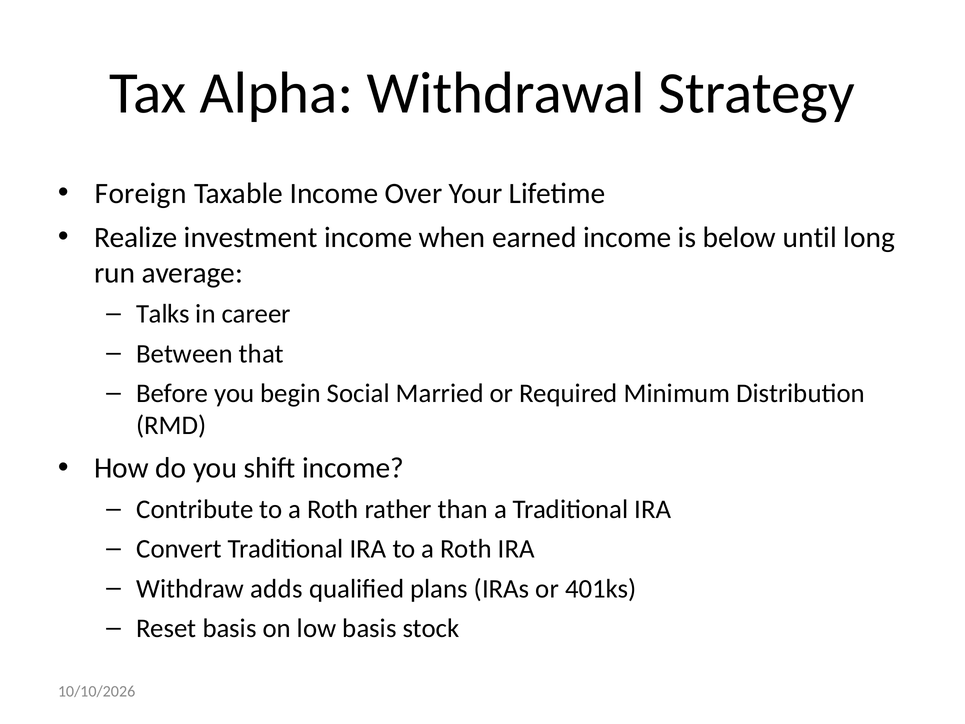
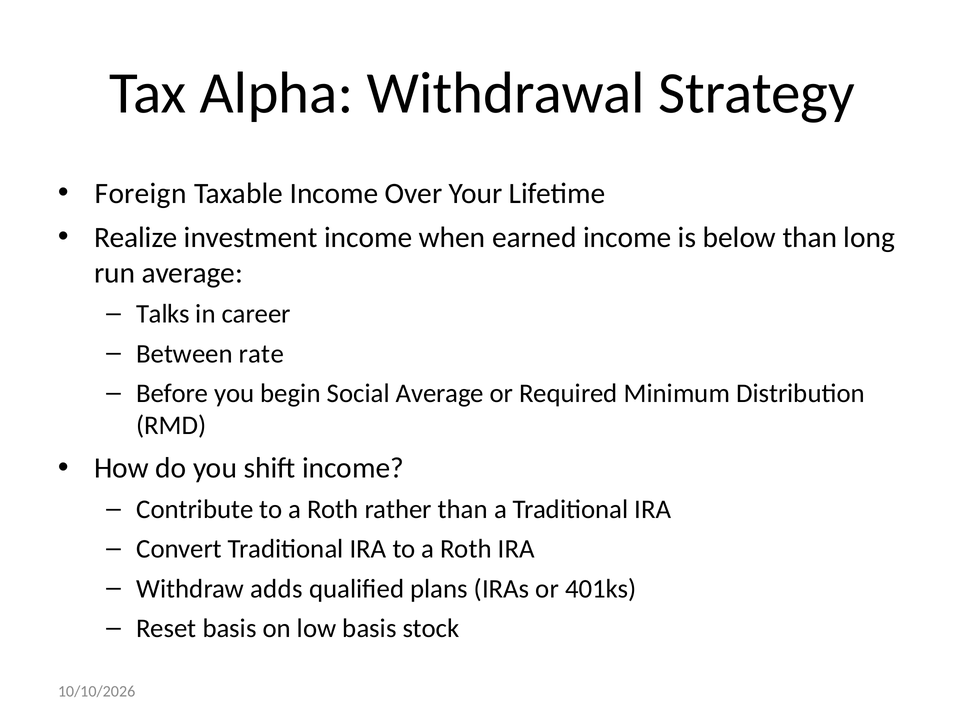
below until: until -> than
that: that -> rate
Social Married: Married -> Average
